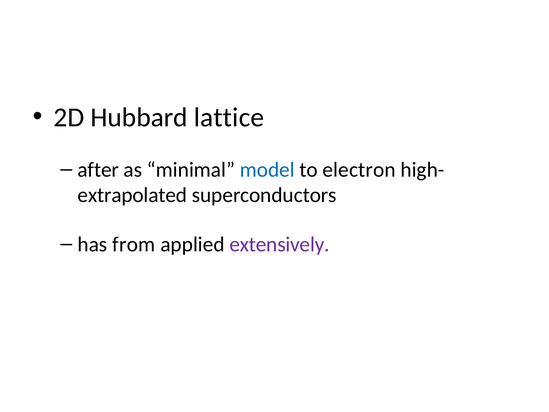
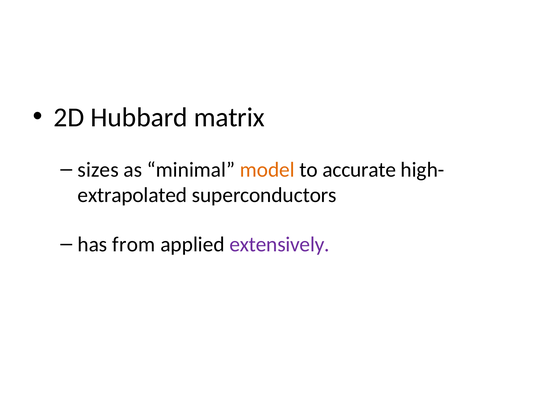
lattice: lattice -> matrix
after: after -> sizes
model colour: blue -> orange
electron: electron -> accurate
